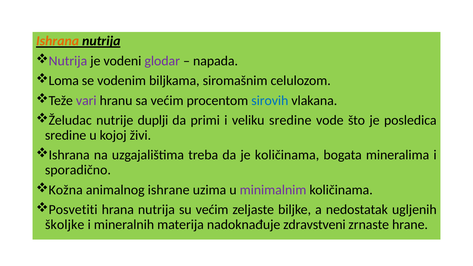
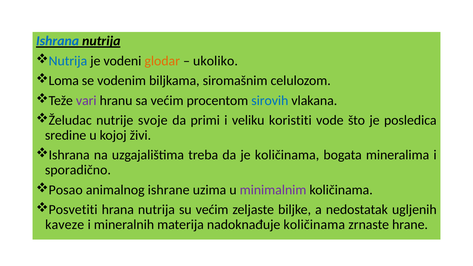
Ishrana at (58, 41) colour: orange -> blue
Nutrija at (68, 61) colour: purple -> blue
glodar colour: purple -> orange
napada: napada -> ukoliko
duplji: duplji -> svoje
veliku sredine: sredine -> koristiti
Kožna: Kožna -> Posao
školjke: školjke -> kaveze
nadoknađuje zdravstveni: zdravstveni -> količinama
